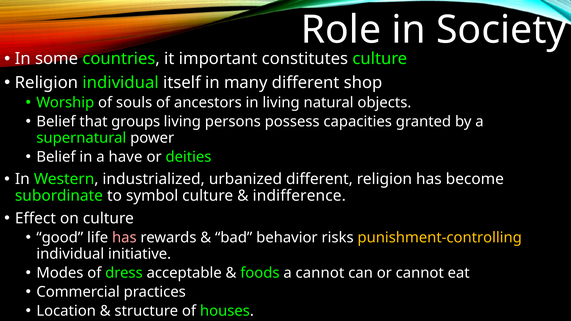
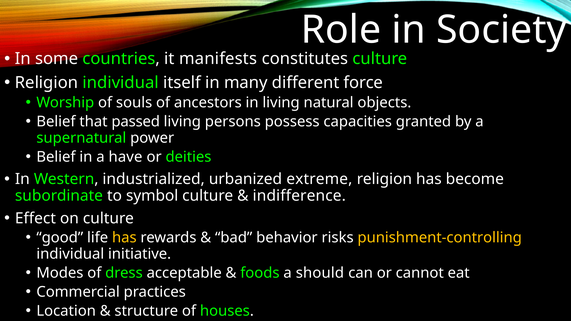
important: important -> manifests
shop: shop -> force
groups: groups -> passed
urbanized different: different -> extreme
has at (124, 238) colour: pink -> yellow
a cannot: cannot -> should
